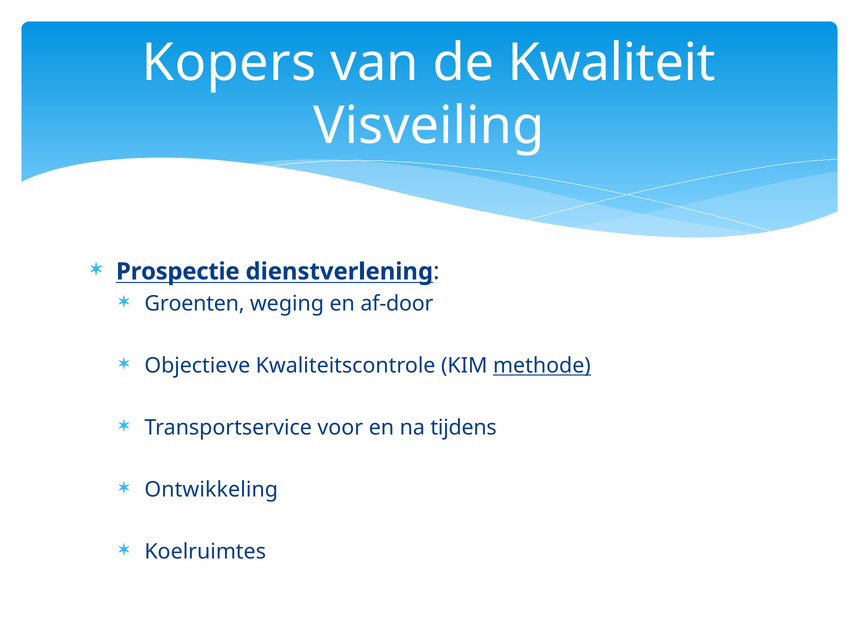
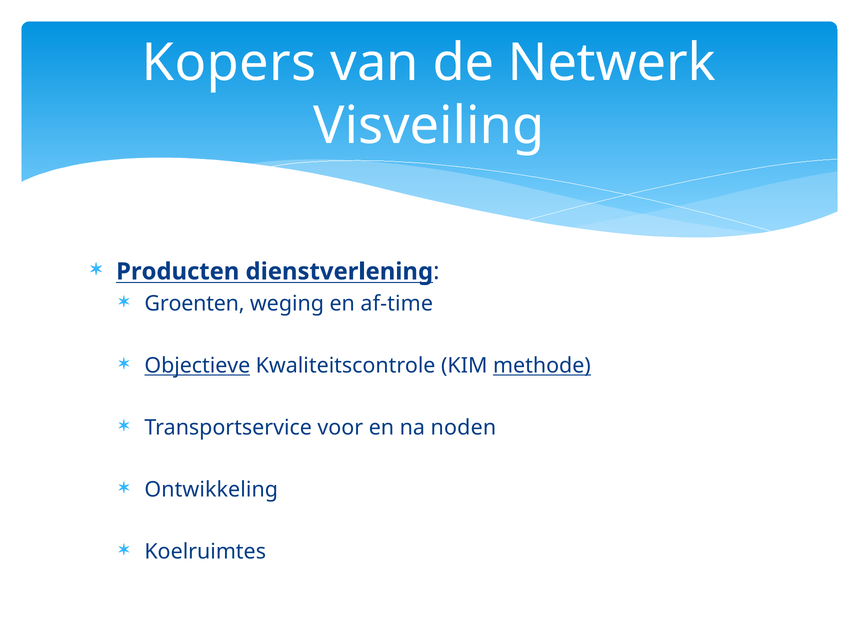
Kwaliteit: Kwaliteit -> Netwerk
Prospectie: Prospectie -> Producten
af-door: af-door -> af-time
Objectieve underline: none -> present
tijdens: tijdens -> noden
